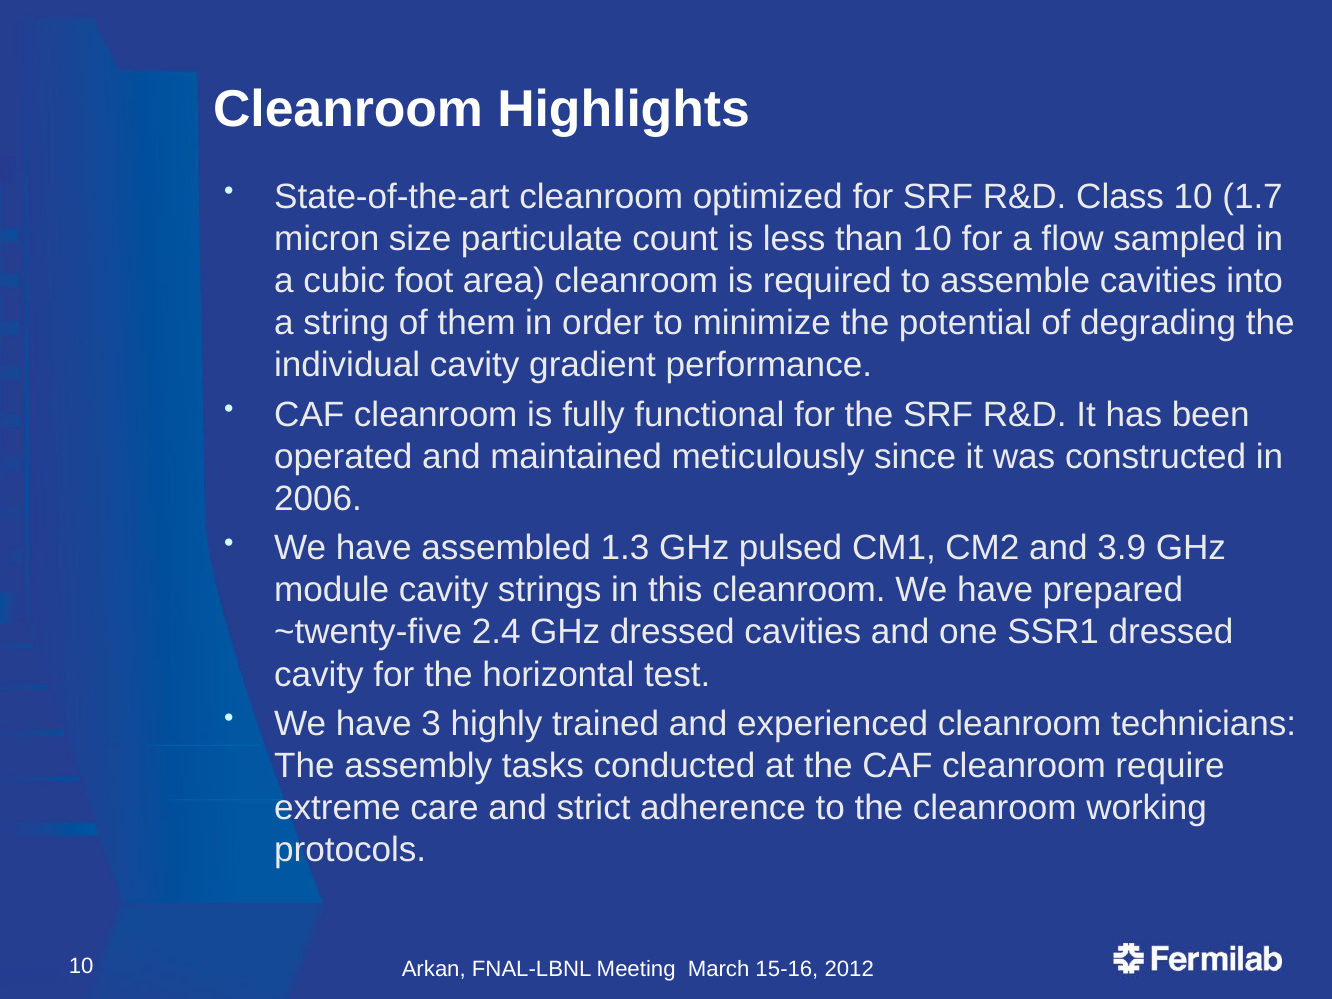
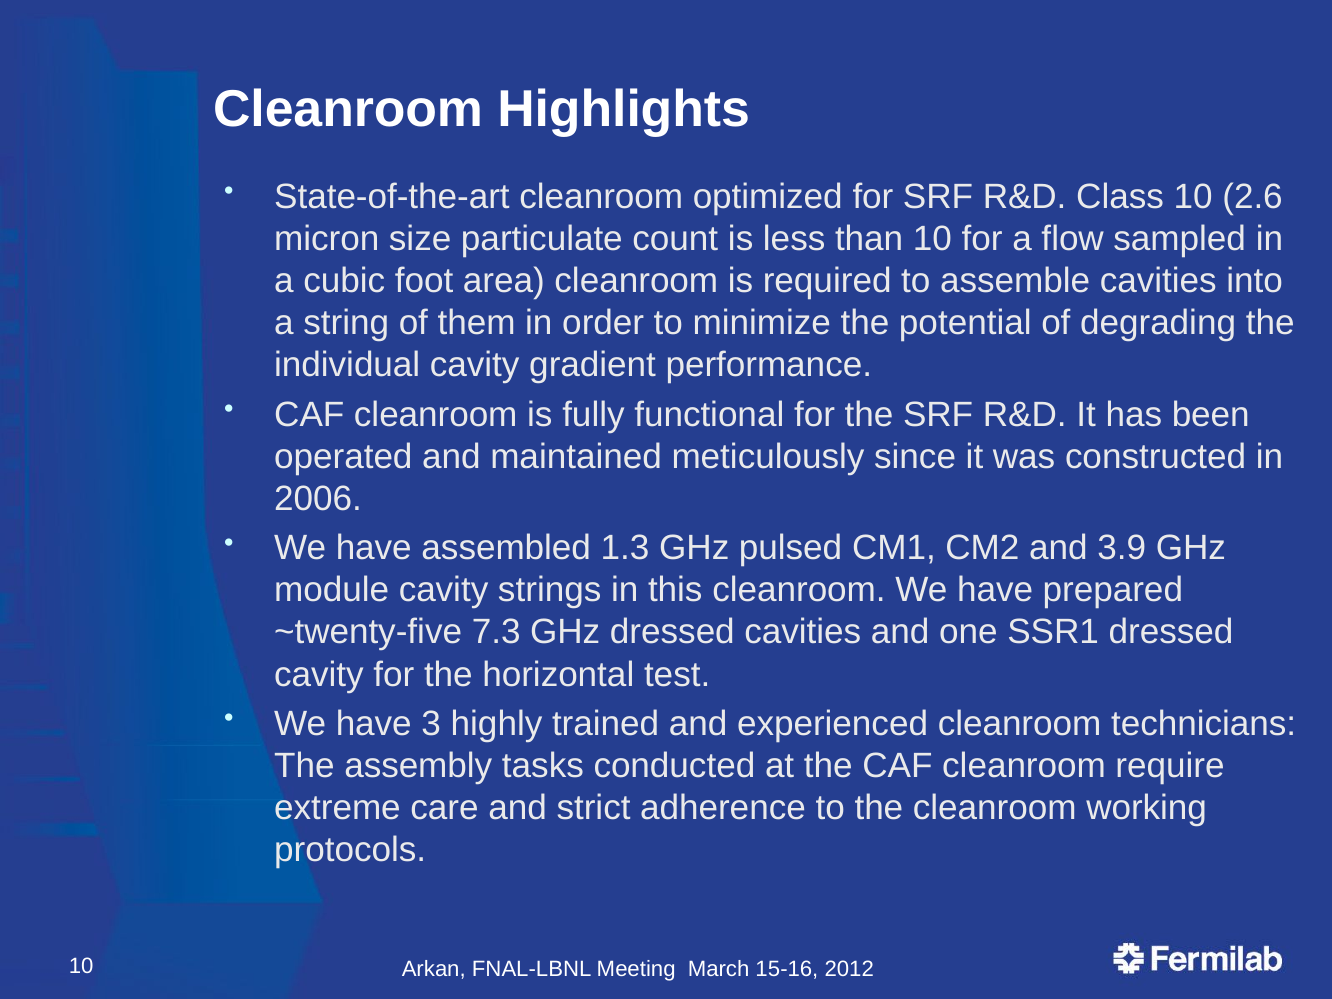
1.7: 1.7 -> 2.6
2.4: 2.4 -> 7.3
